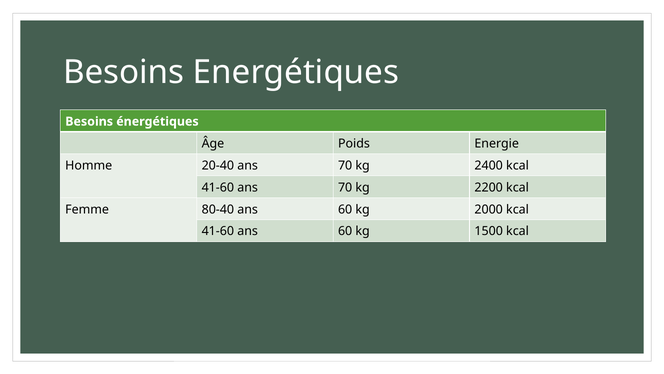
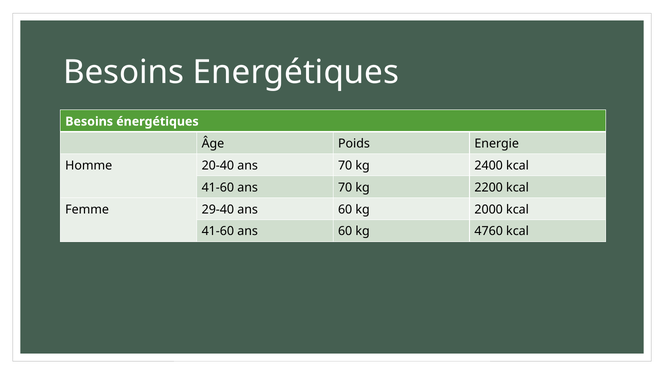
80-40: 80-40 -> 29-40
1500: 1500 -> 4760
